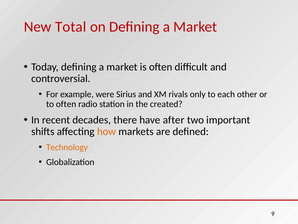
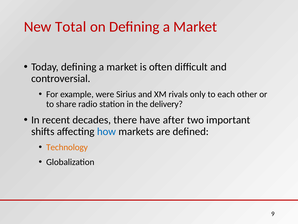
to often: often -> share
created: created -> delivery
how colour: orange -> blue
